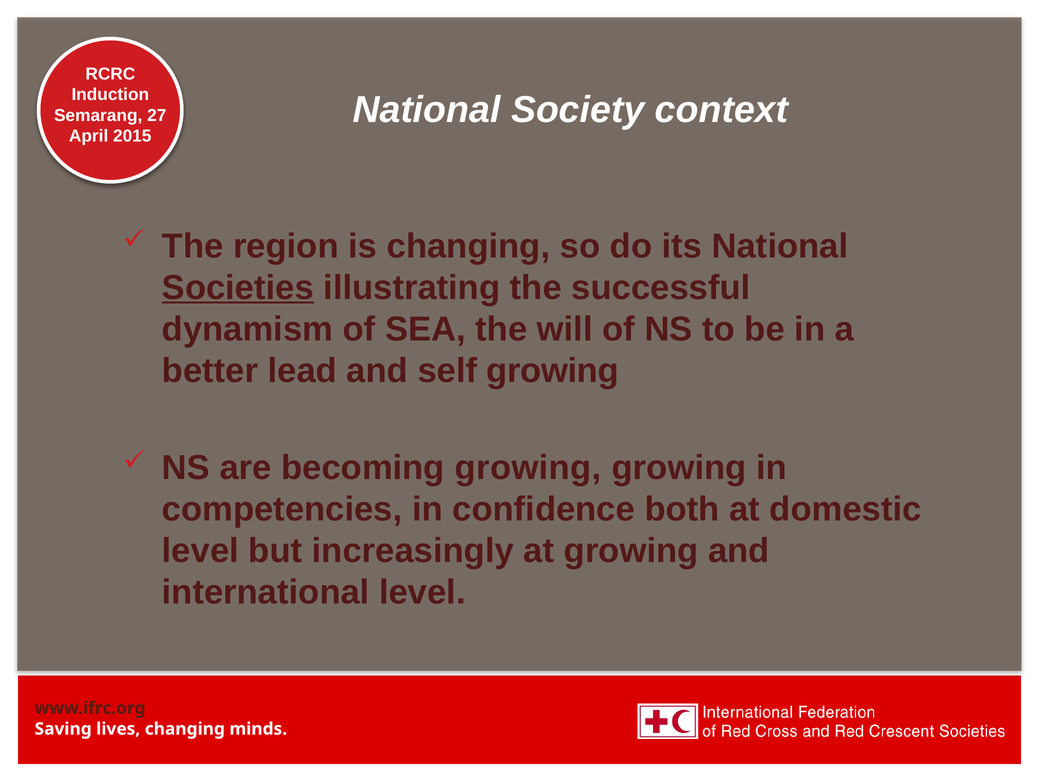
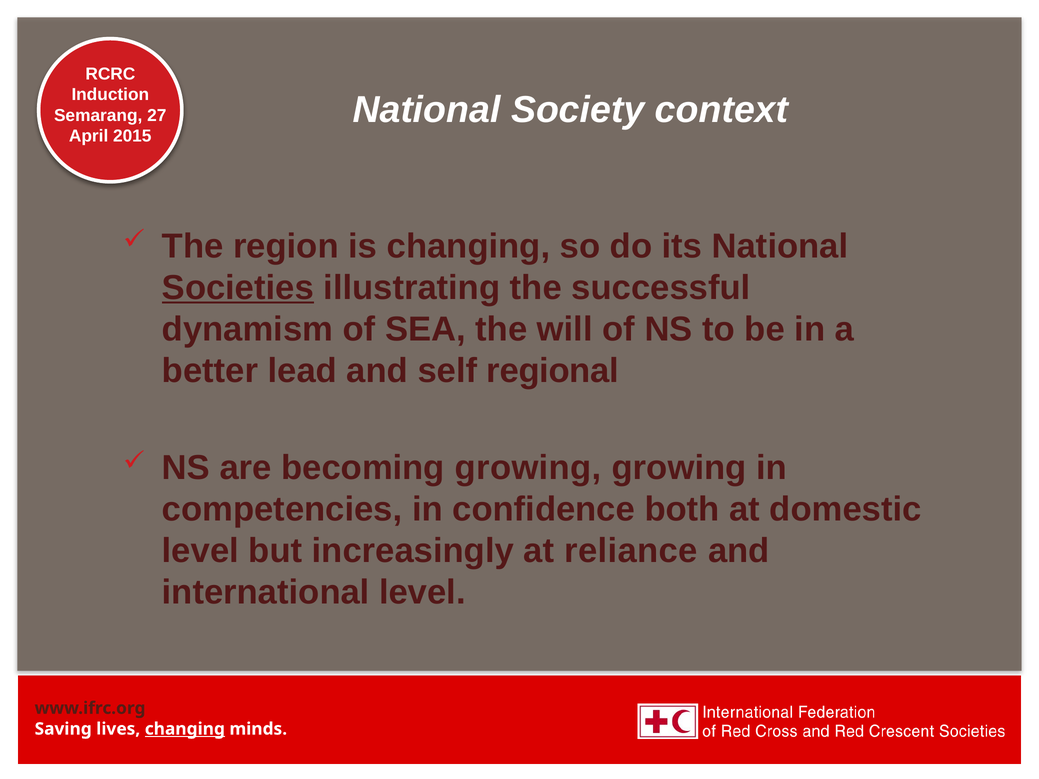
self growing: growing -> regional
at growing: growing -> reliance
changing at (185, 729) underline: none -> present
